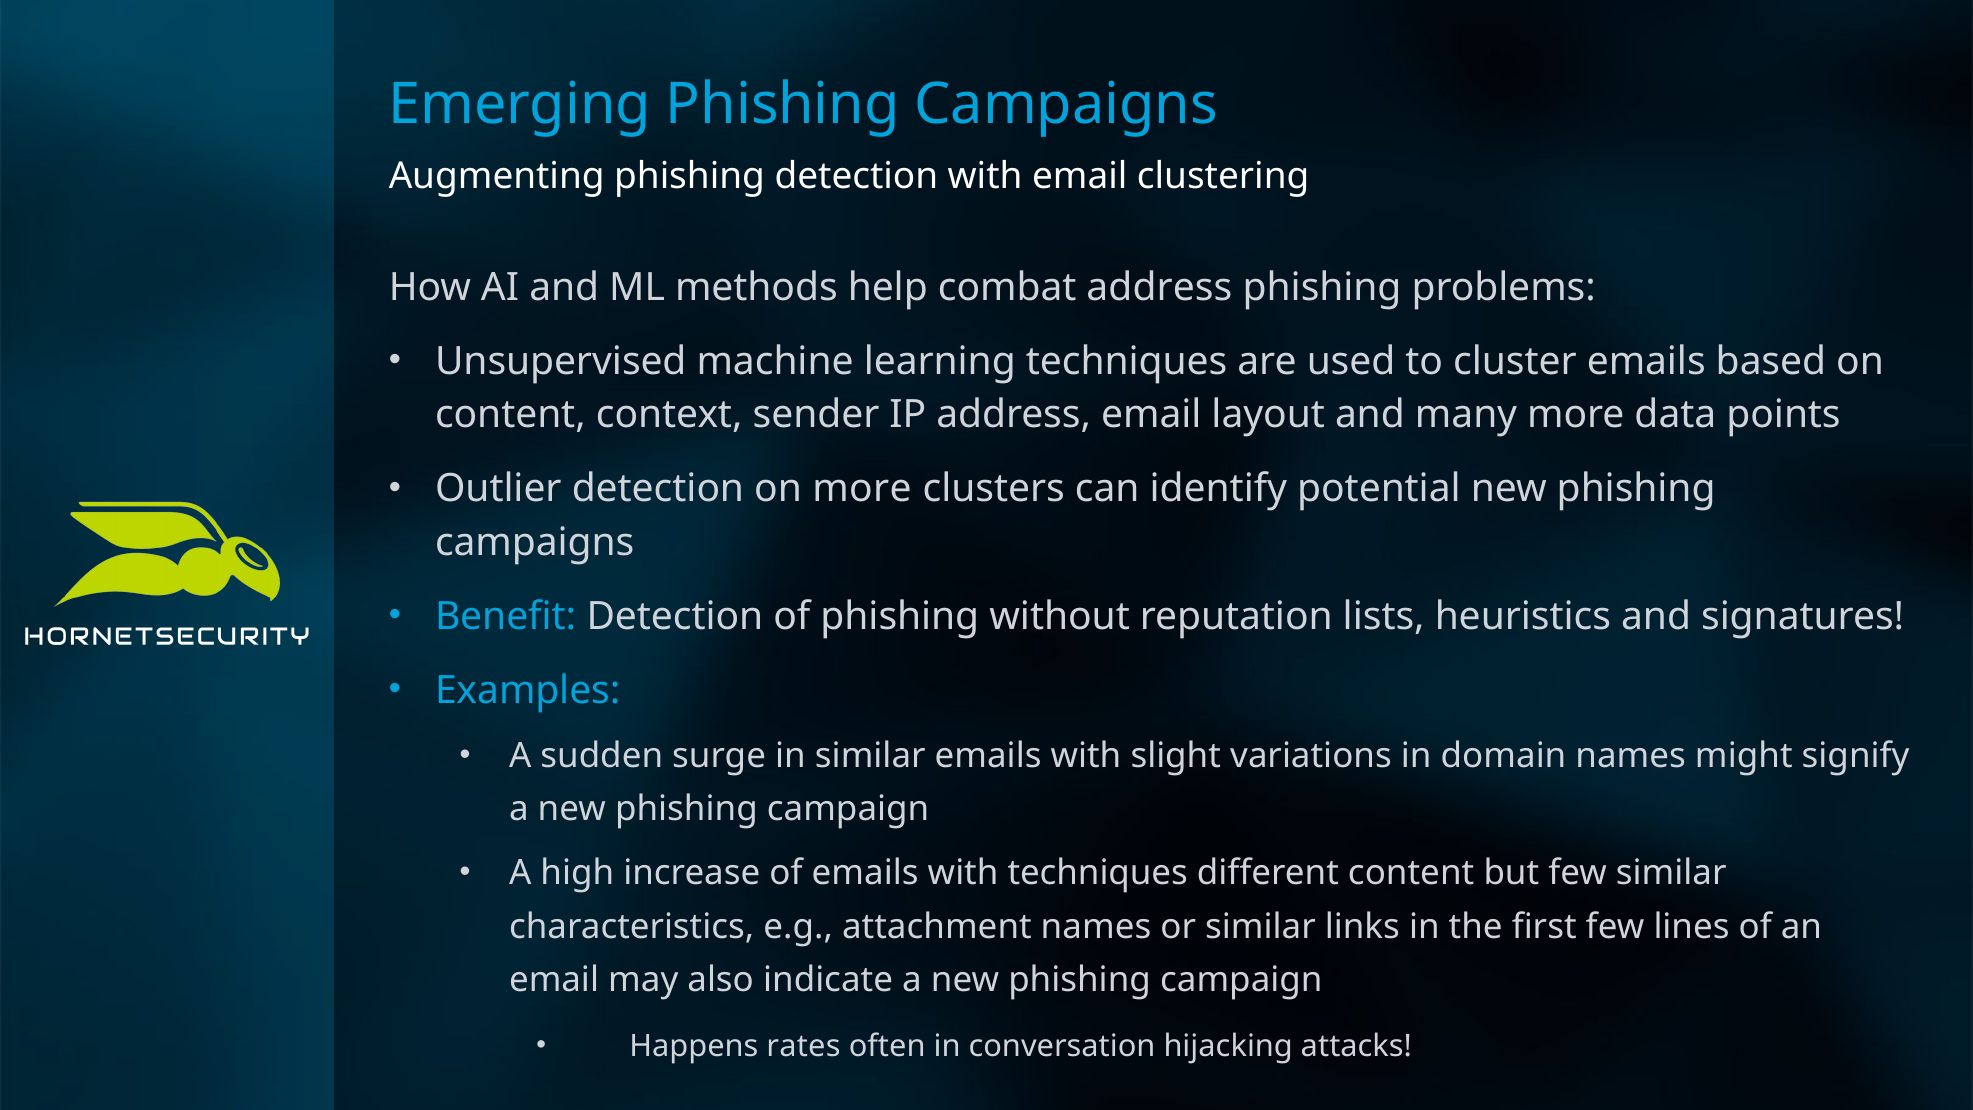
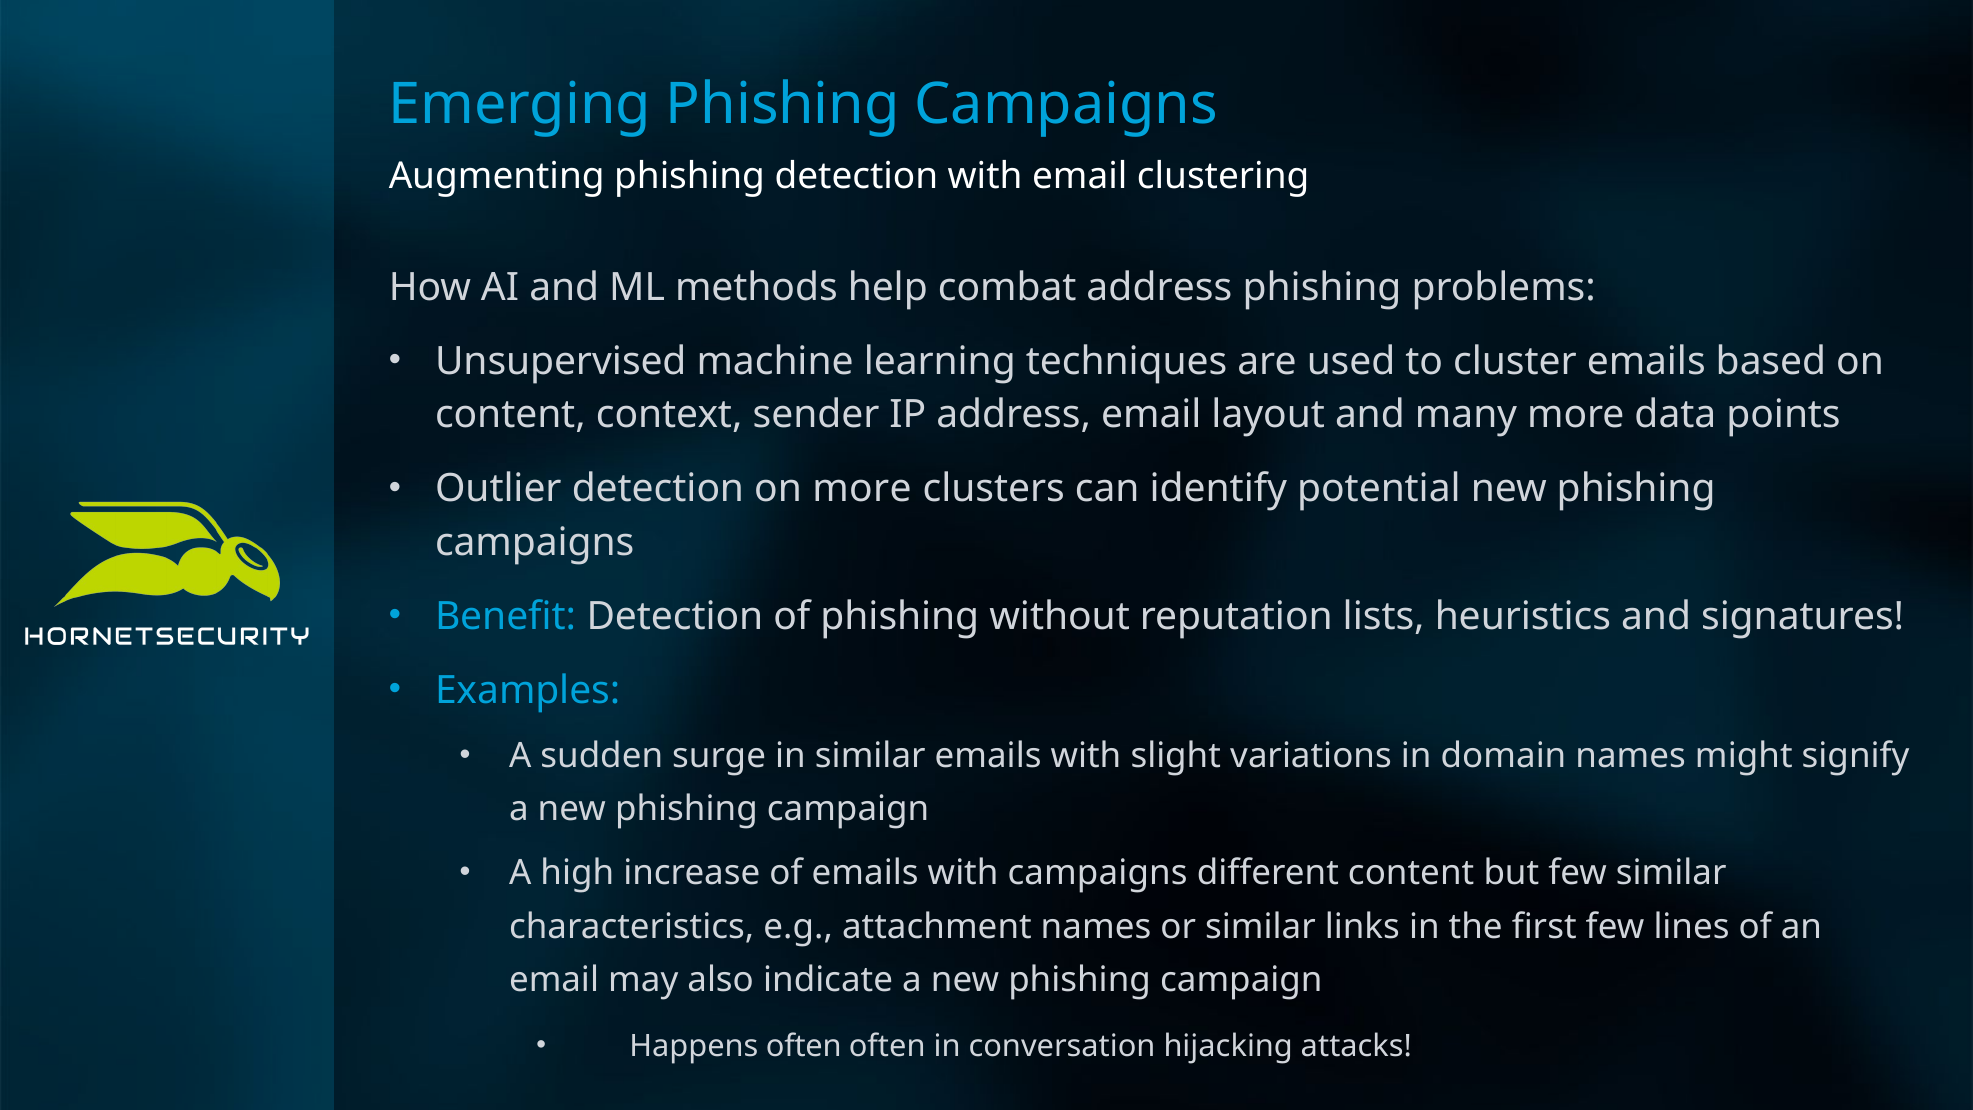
with techniques: techniques -> campaigns
Happens rates: rates -> often
